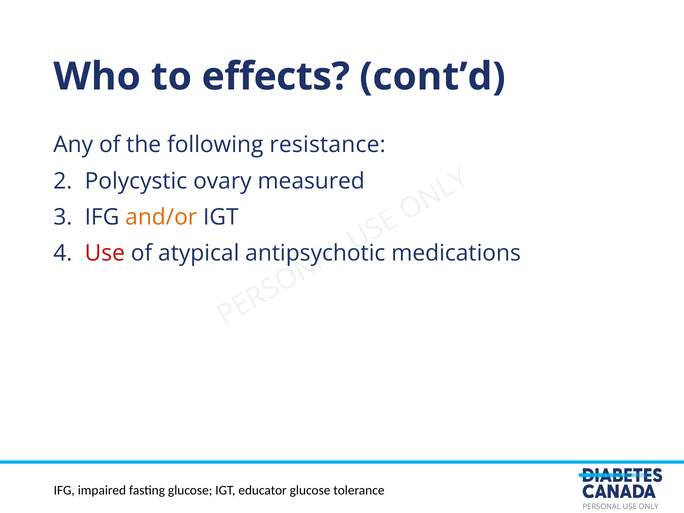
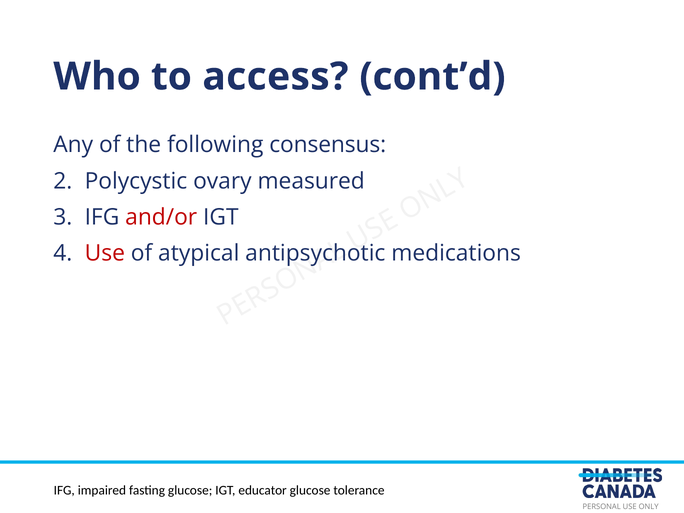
effects: effects -> access
resistance: resistance -> consensus
and/or colour: orange -> red
